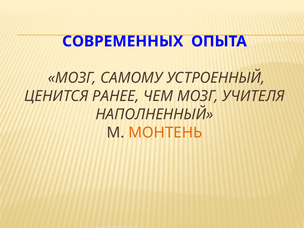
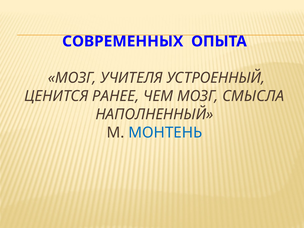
САМОМУ: САМОМУ -> УЧИТЕЛЯ
УЧИТЕЛЯ: УЧИТЕЛЯ -> СМЫСЛА
МОНТЕНЬ colour: orange -> blue
